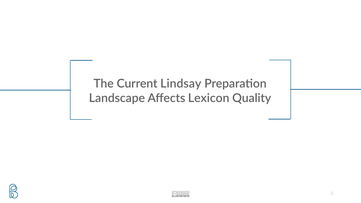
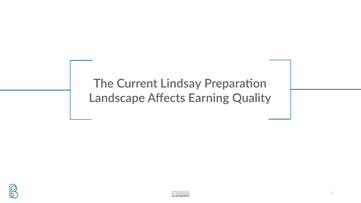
Lexicon: Lexicon -> Earning
